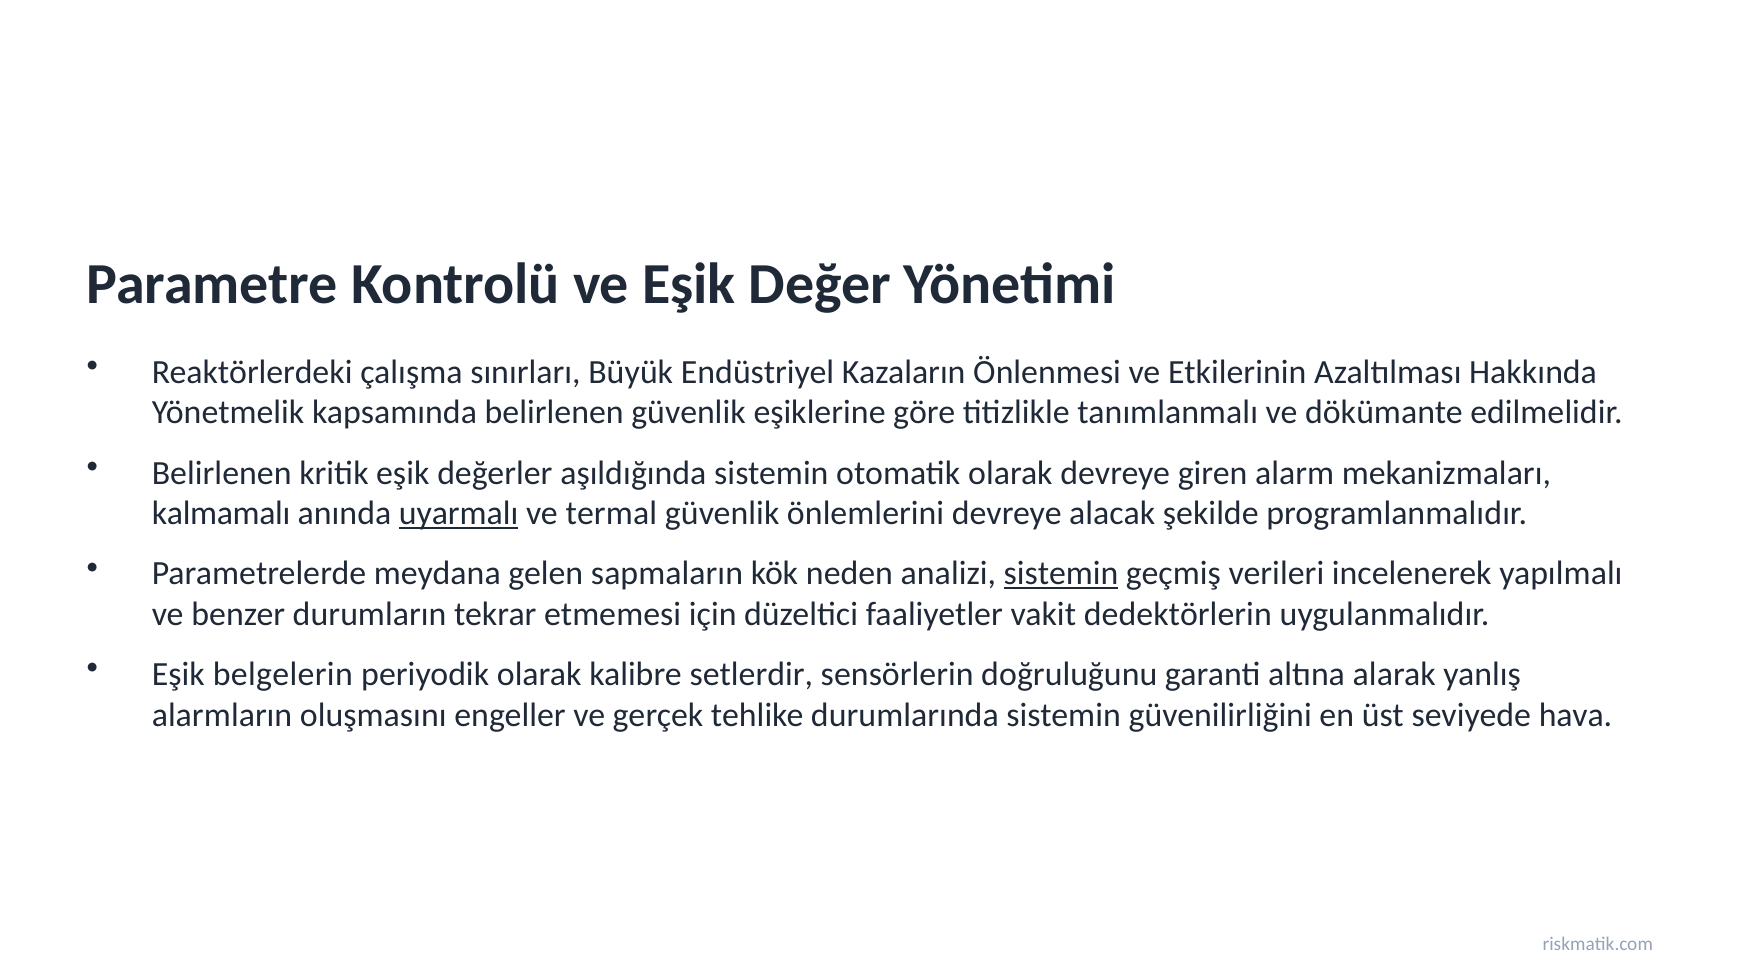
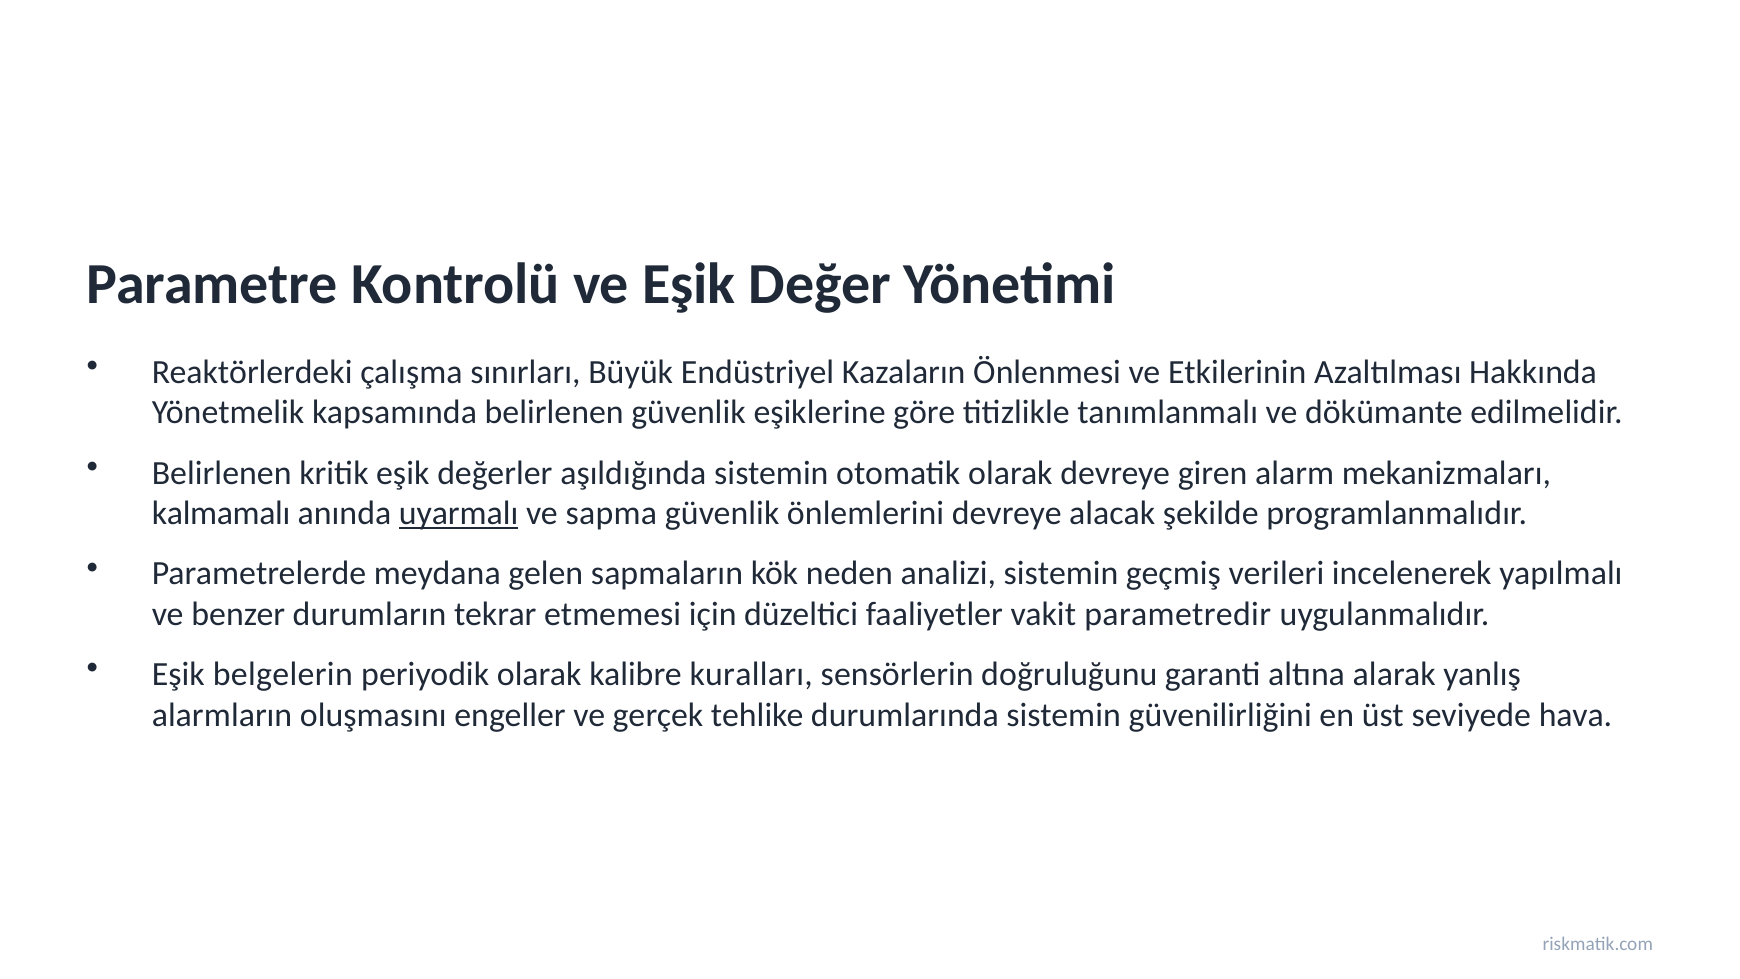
termal: termal -> sapma
sistemin at (1061, 573) underline: present -> none
dedektörlerin: dedektörlerin -> parametredir
setlerdir: setlerdir -> kuralları
